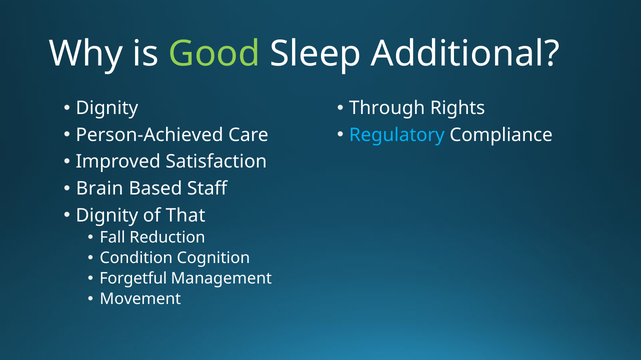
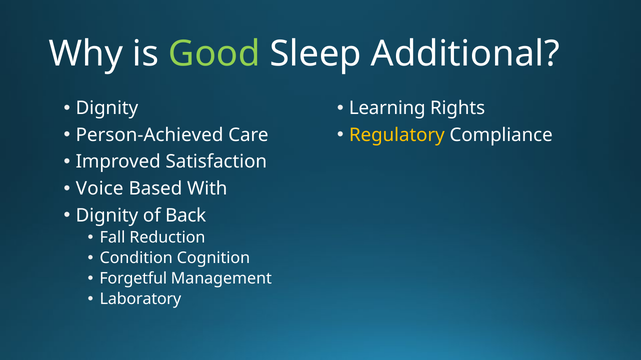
Through: Through -> Learning
Regulatory colour: light blue -> yellow
Brain: Brain -> Voice
Staff: Staff -> With
That: That -> Back
Movement: Movement -> Laboratory
